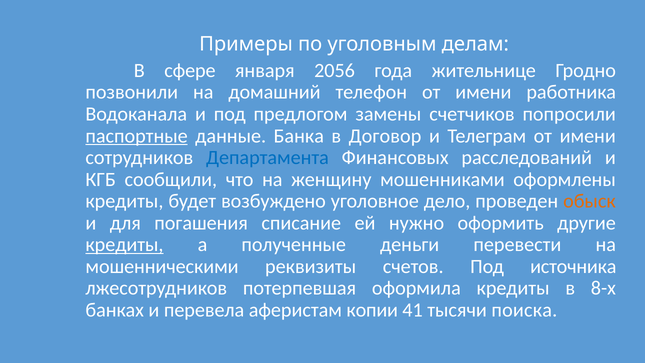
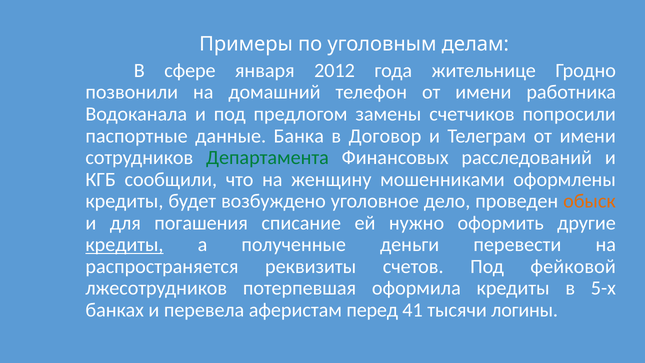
2056: 2056 -> 2012
паспортные underline: present -> none
Департамента colour: blue -> green
мошенническими: мошенническими -> распространяется
источника: источника -> фейковой
8-х: 8-х -> 5-х
копии: копии -> перед
поиска: поиска -> логины
